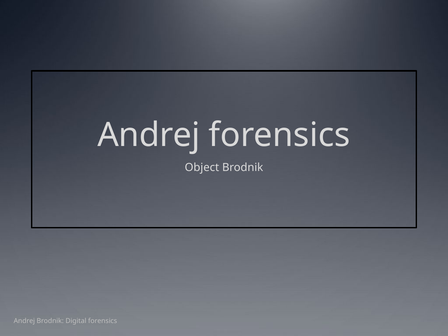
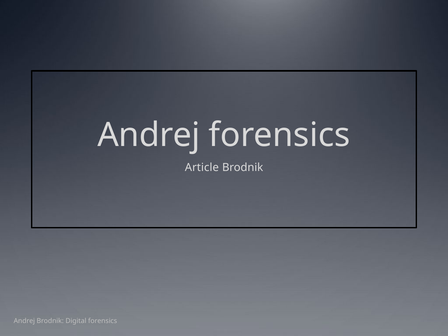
Object: Object -> Article
